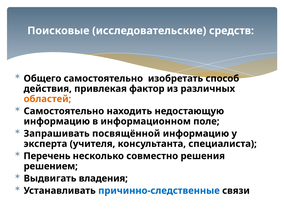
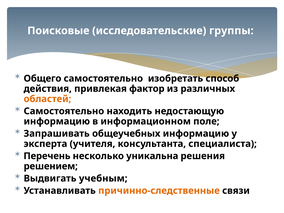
средств: средств -> группы
посвящённой: посвящённой -> общеучебных
совместно: совместно -> уникальна
владения: владения -> учебным
причинно-следственные colour: blue -> orange
